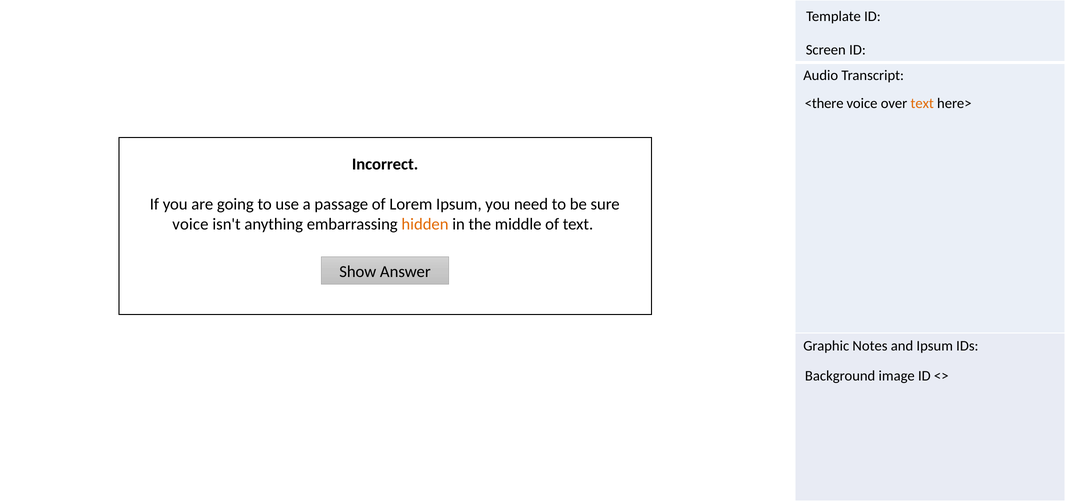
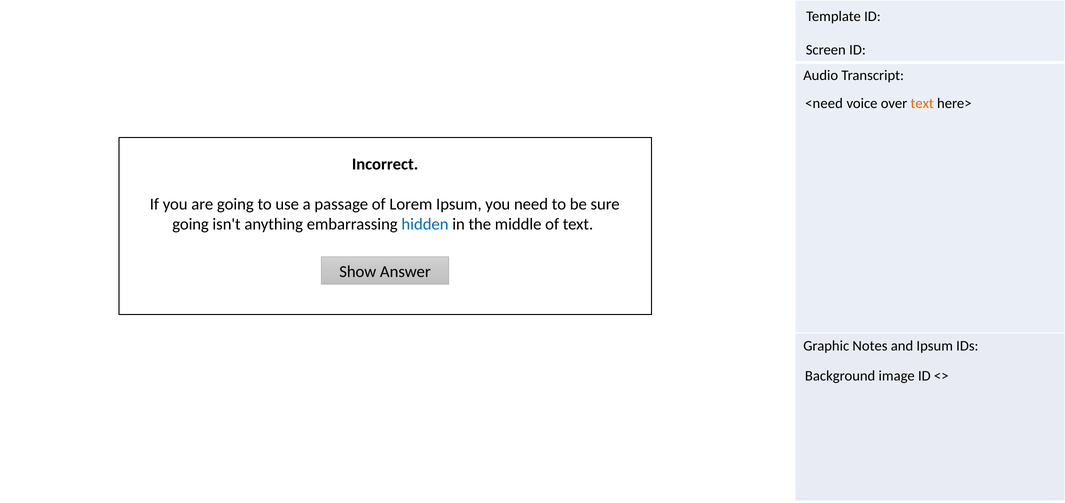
<there: <there -> <need
voice at (190, 224): voice -> going
hidden colour: orange -> blue
